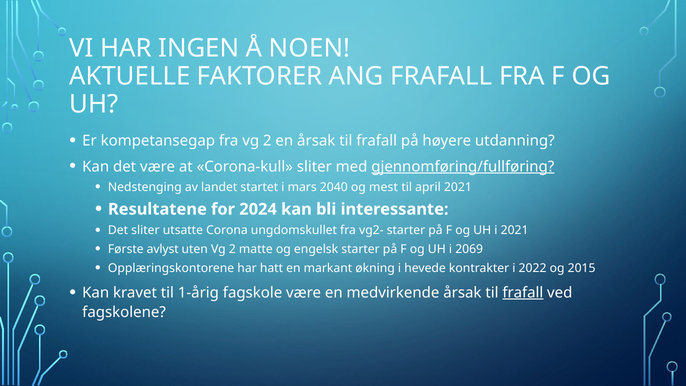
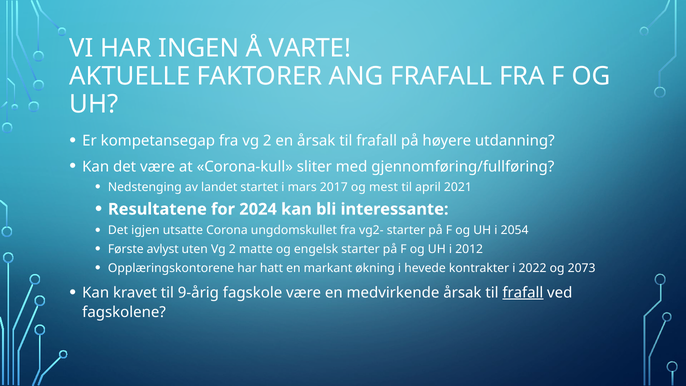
NOEN: NOEN -> VARTE
gjennomføring/fullføring underline: present -> none
2040: 2040 -> 2017
Det sliter: sliter -> igjen
i 2021: 2021 -> 2054
2069: 2069 -> 2012
2015: 2015 -> 2073
1-årig: 1-årig -> 9-årig
